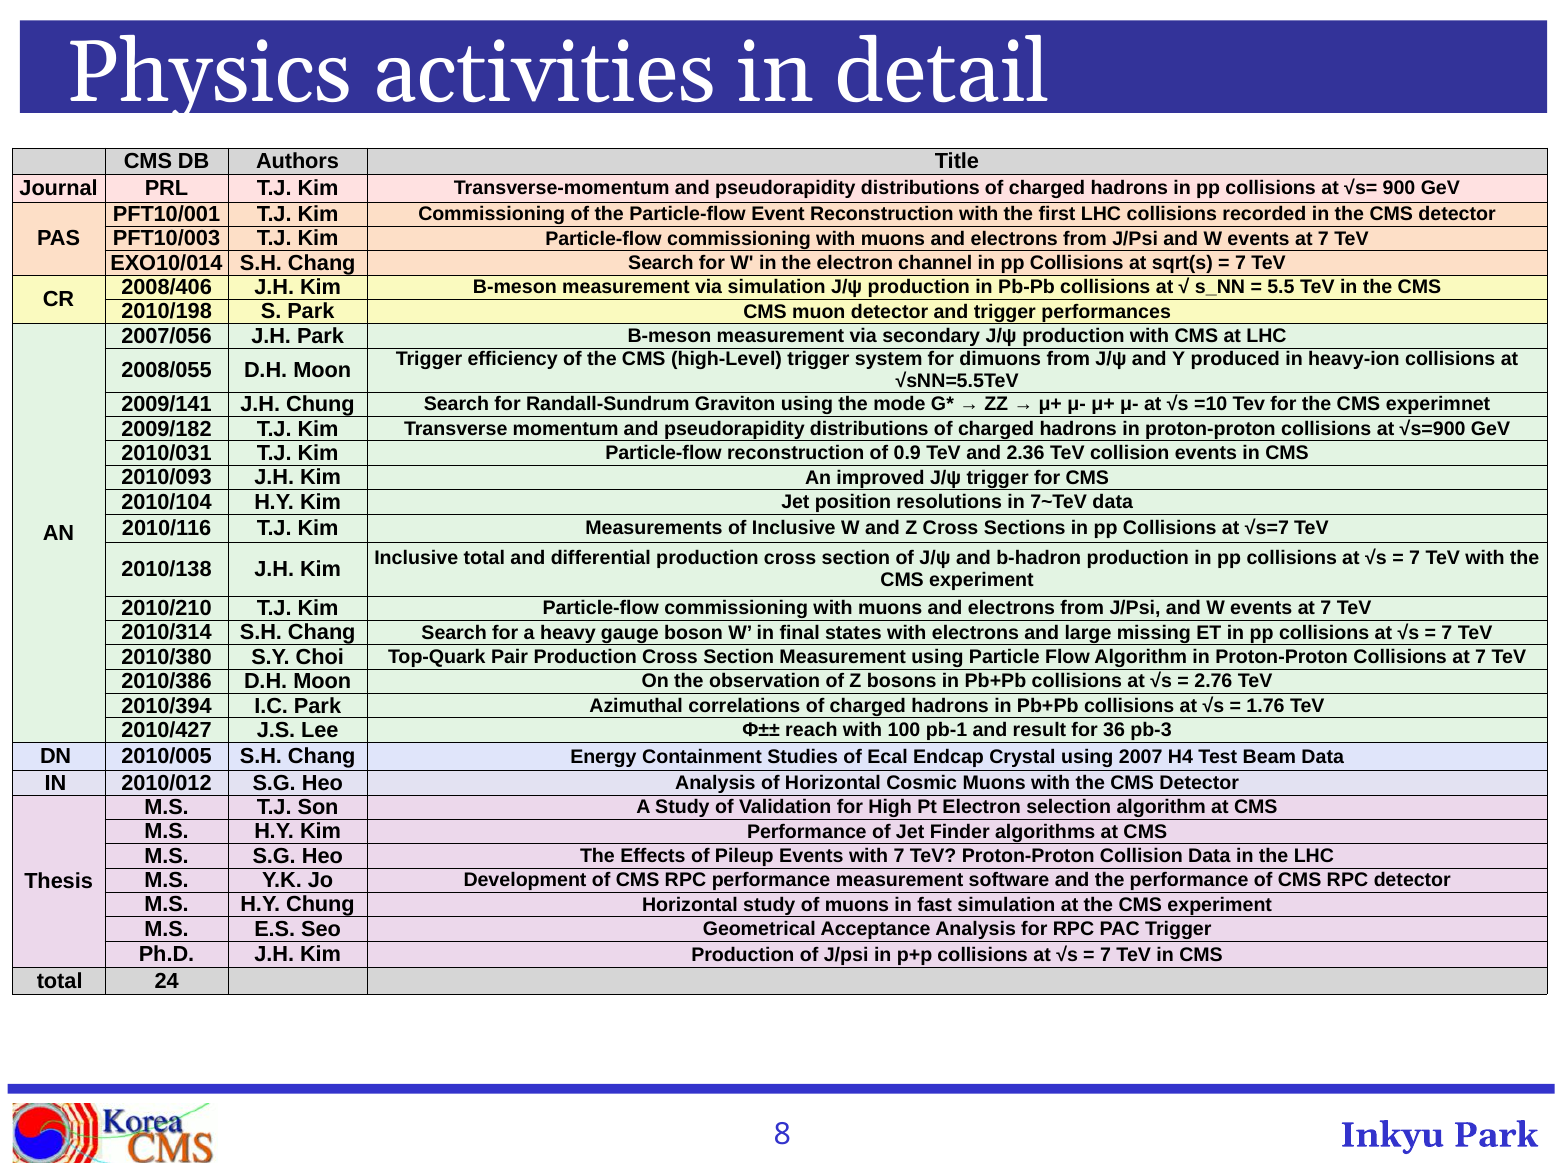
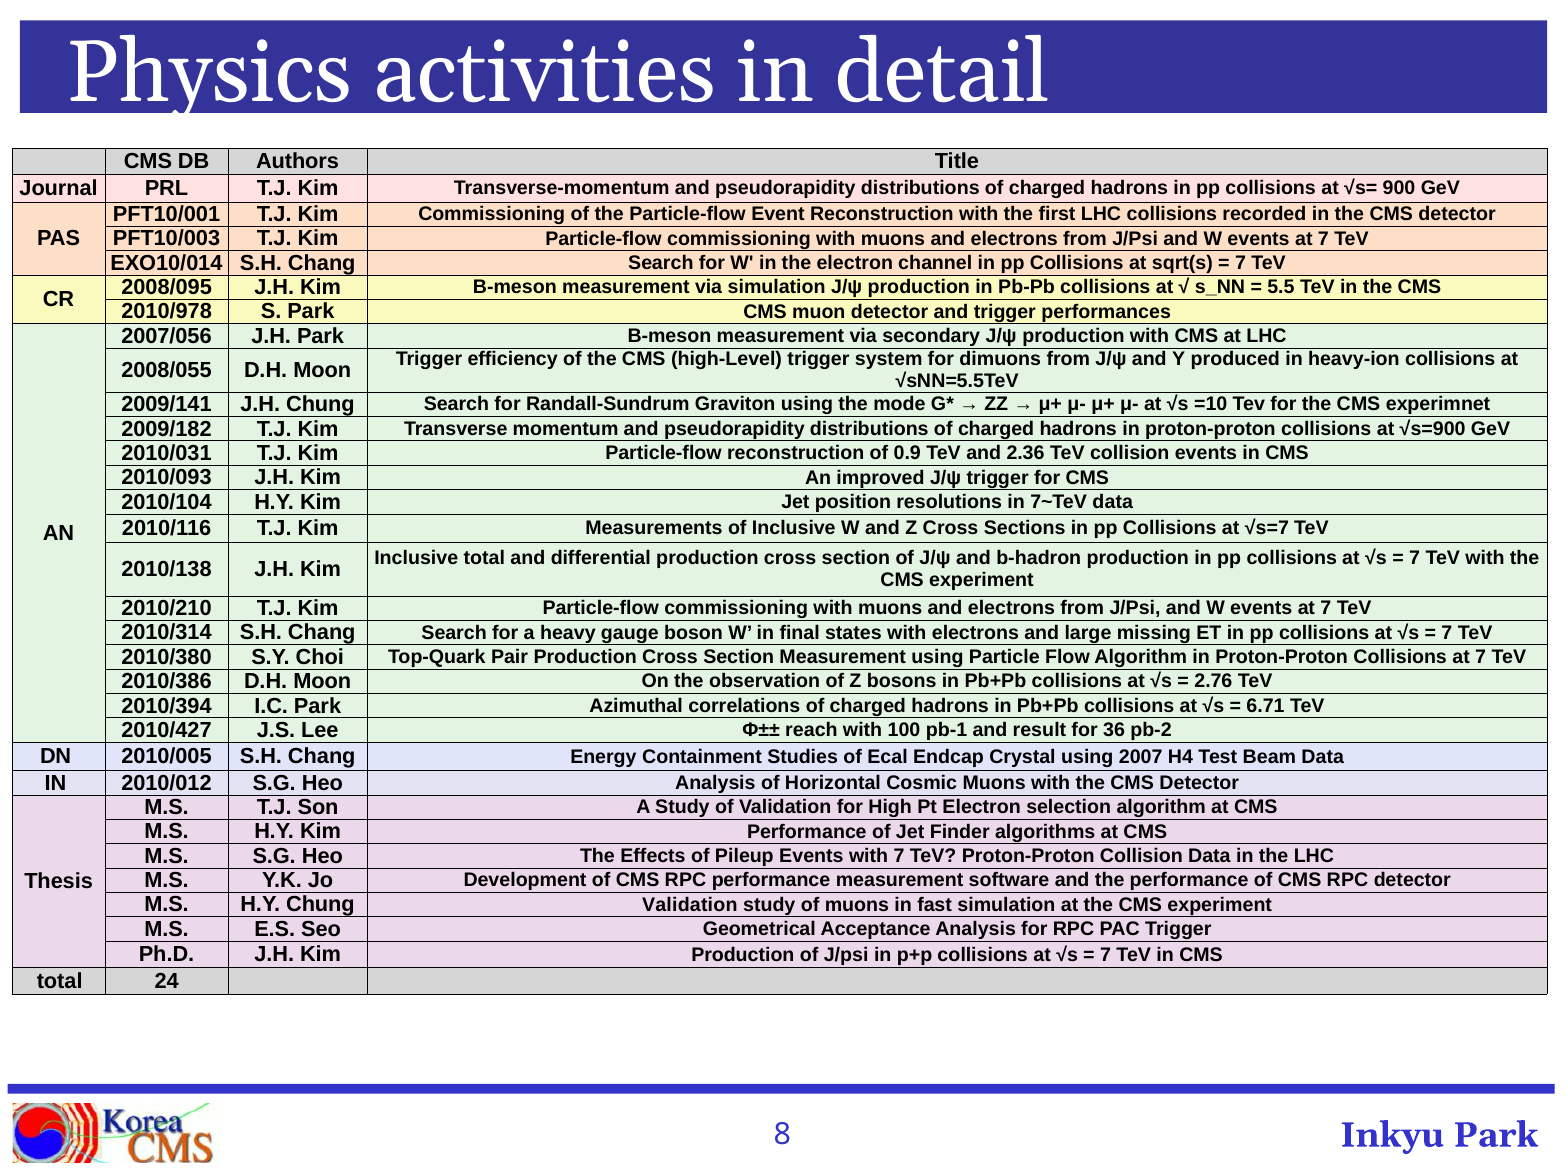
2008/406: 2008/406 -> 2008/095
2010/198: 2010/198 -> 2010/978
1.76: 1.76 -> 6.71
pb-3: pb-3 -> pb-2
Chung Horizontal: Horizontal -> Validation
